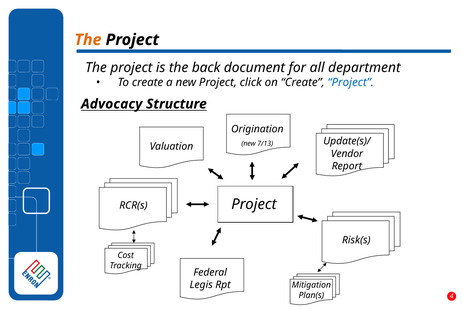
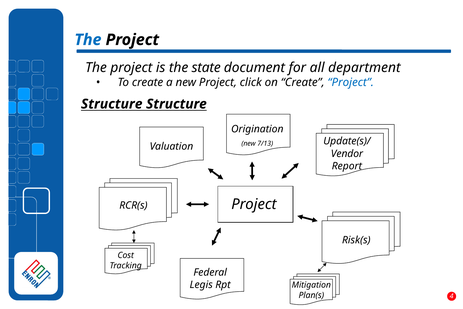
The at (88, 40) colour: orange -> blue
back: back -> state
Advocacy at (112, 104): Advocacy -> Structure
